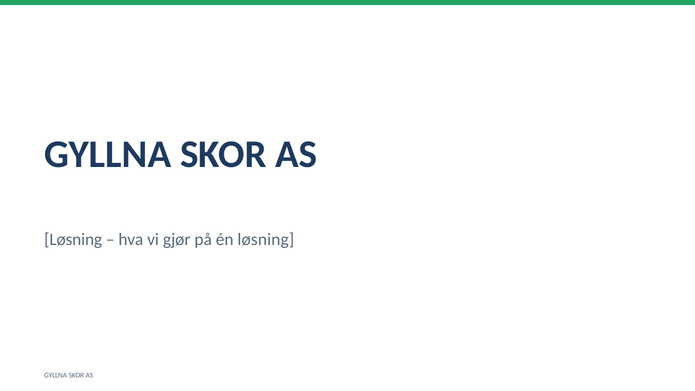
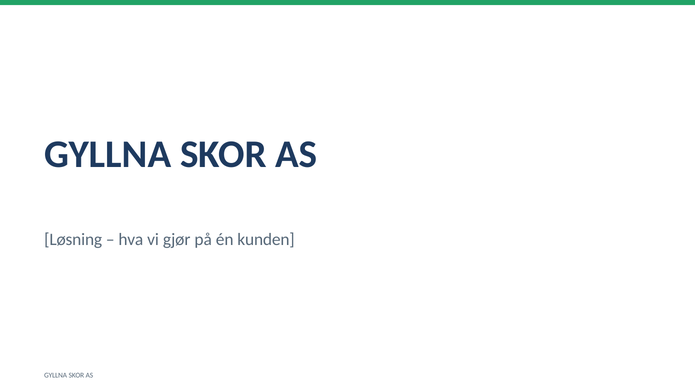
én løsning: løsning -> kunden
